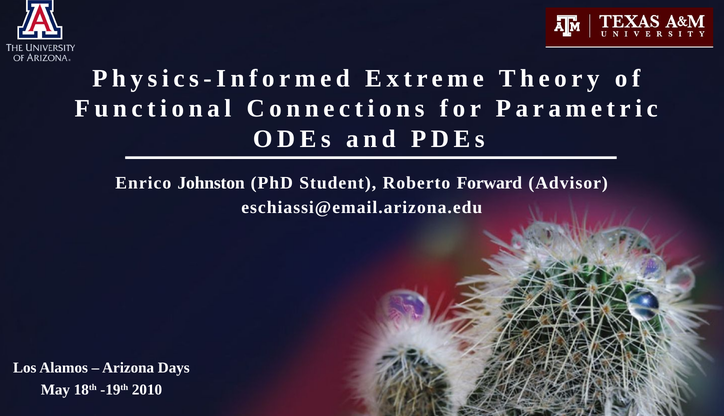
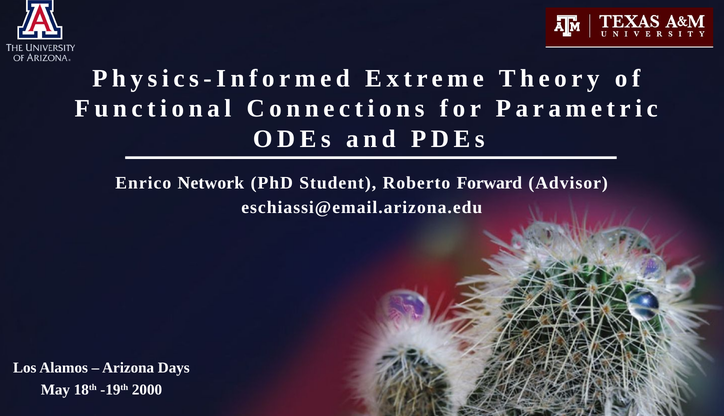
Johnston: Johnston -> Network
2010: 2010 -> 2000
